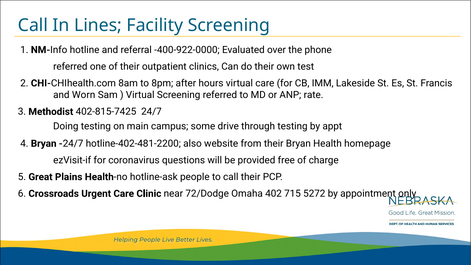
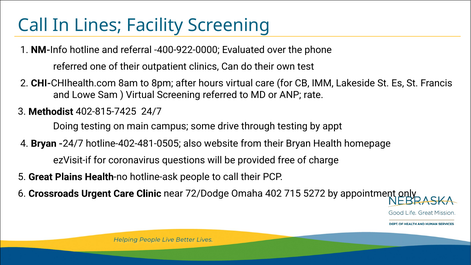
Worn: Worn -> Lowe
hotline-402-481-2200: hotline-402-481-2200 -> hotline-402-481-0505
